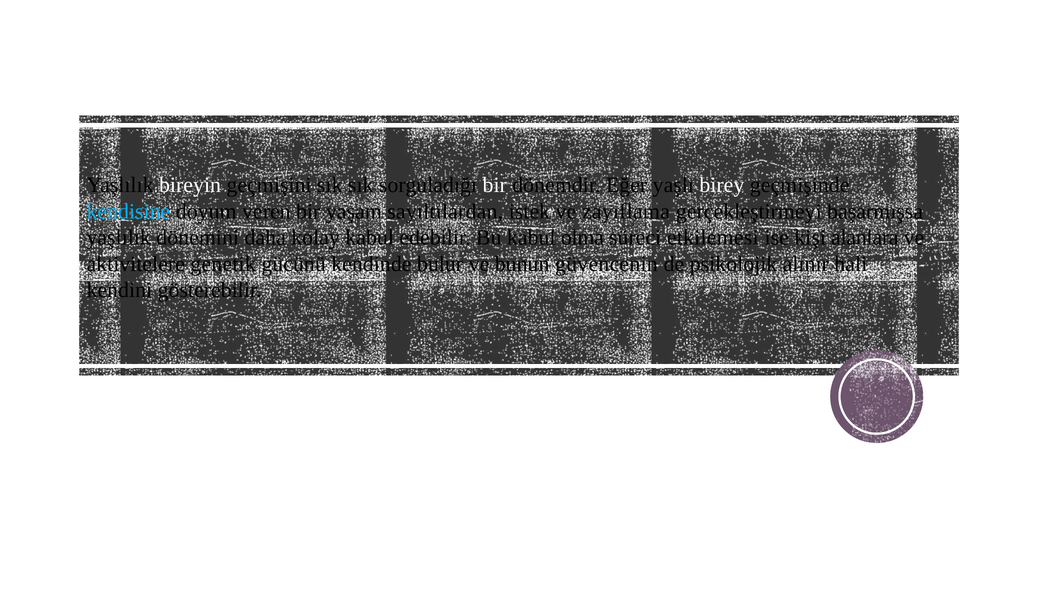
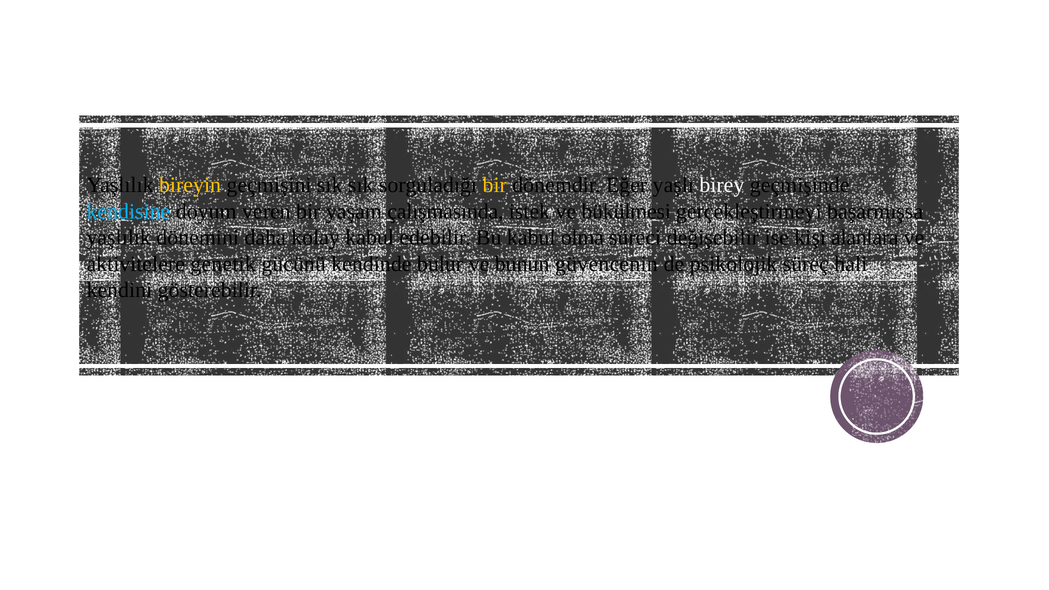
bireyin colour: white -> yellow
bir at (495, 185) colour: white -> yellow
sayıltılardan: sayıltılardan -> çalışmasında
zayıflama: zayıflama -> bükülmesi
etkilemesi: etkilemesi -> değişebilir
alınır: alınır -> süreç
